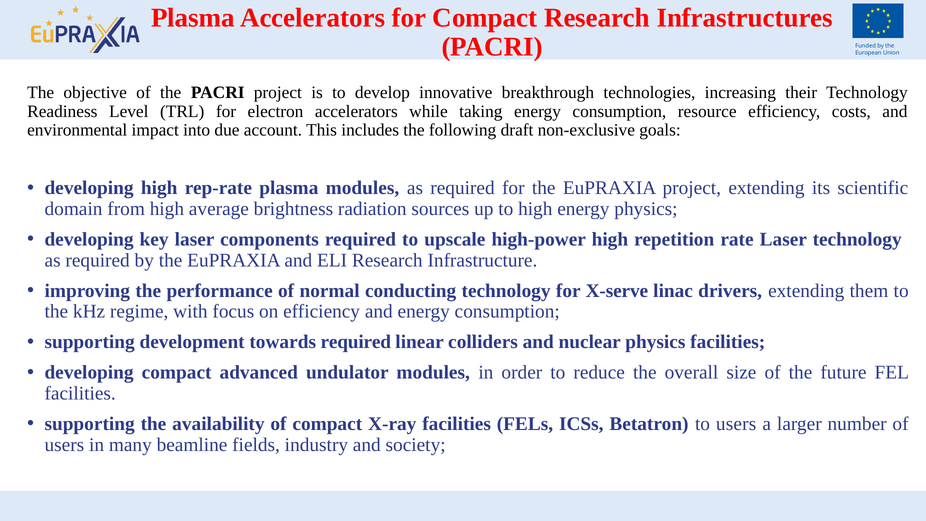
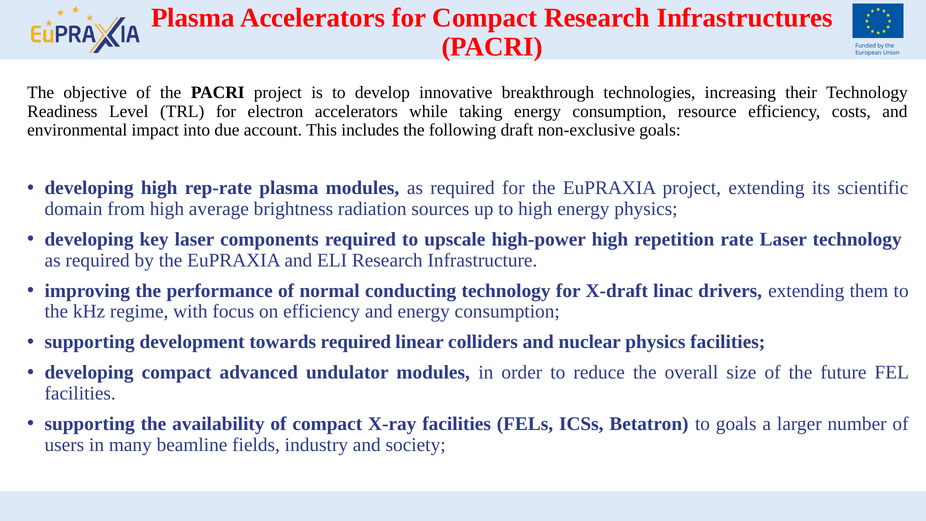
X-serve: X-serve -> X-draft
to users: users -> goals
